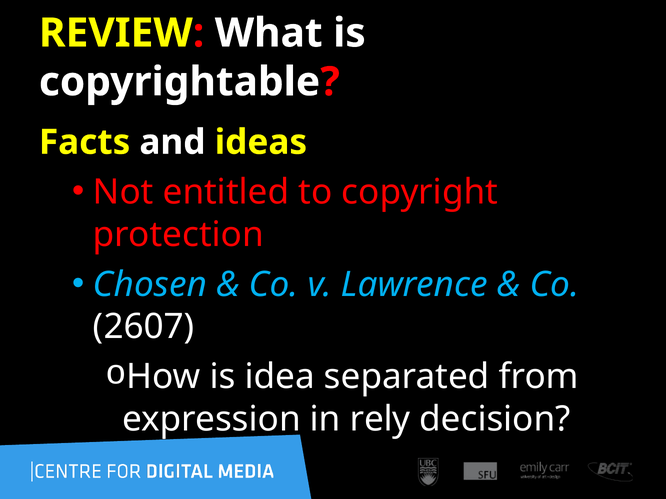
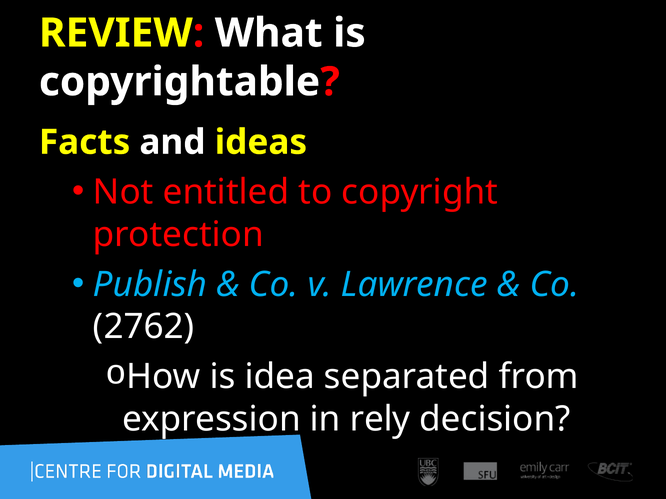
Chosen: Chosen -> Publish
2607: 2607 -> 2762
